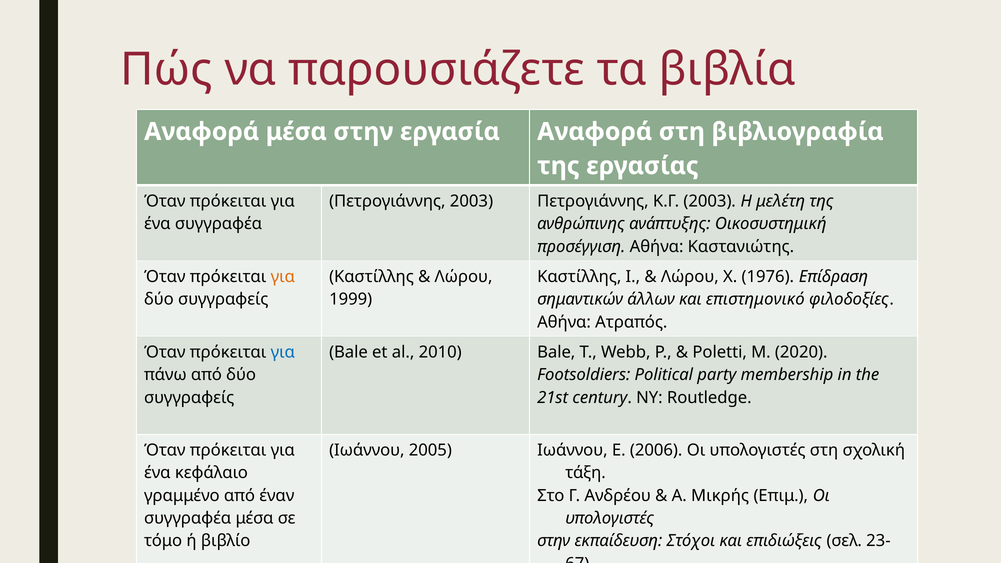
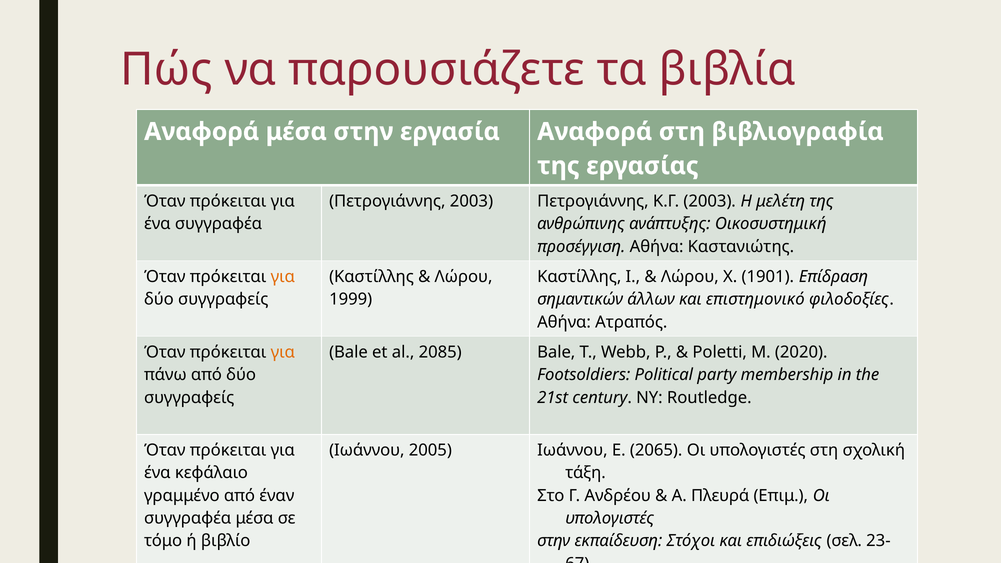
1976: 1976 -> 1901
για at (283, 352) colour: blue -> orange
2010: 2010 -> 2085
2006: 2006 -> 2065
Μικρής: Μικρής -> Πλευρά
